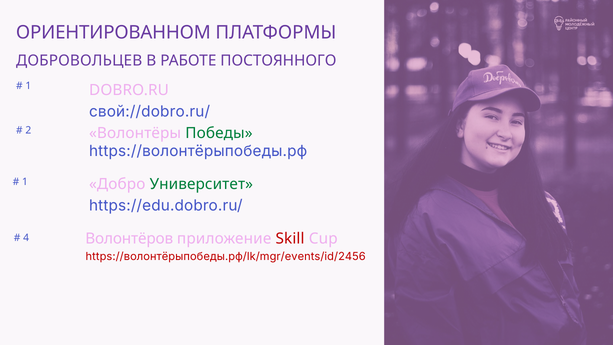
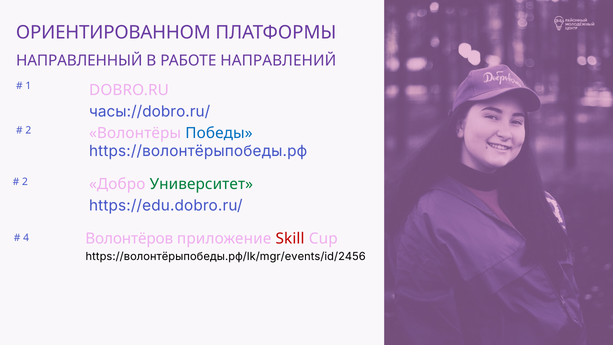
ДОБРОВОЛЬЦЕВ: ДОБРОВОЛЬЦЕВ -> НАПРАВЛЕННЫЙ
ПОСТОЯННОГО: ПОСТОЯННОГО -> НАПРАВЛЕНИЙ
свой://dobro.ru/: свой://dobro.ru/ -> часы://dobro.ru/
Победы colour: green -> blue
1 at (25, 182): 1 -> 2
https://волонтёрыпобеды.рф/lk/mgr/events/id/2456 colour: red -> black
